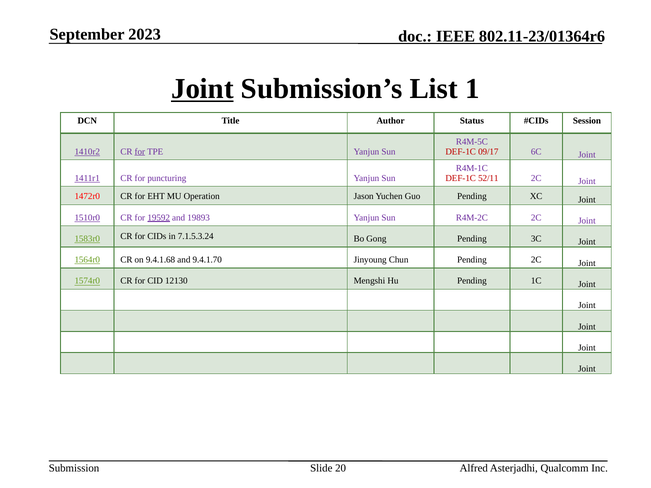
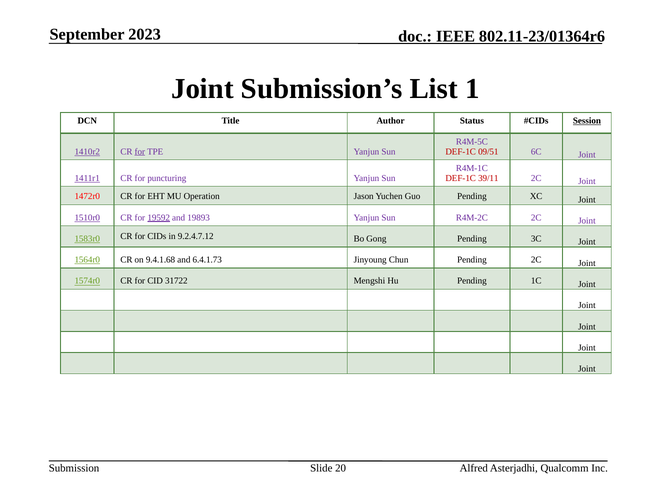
Joint at (202, 89) underline: present -> none
Session underline: none -> present
09/17: 09/17 -> 09/51
52/11: 52/11 -> 39/11
7.1.5.3.24: 7.1.5.3.24 -> 9.2.4.7.12
9.4.1.70: 9.4.1.70 -> 6.4.1.73
12130: 12130 -> 31722
